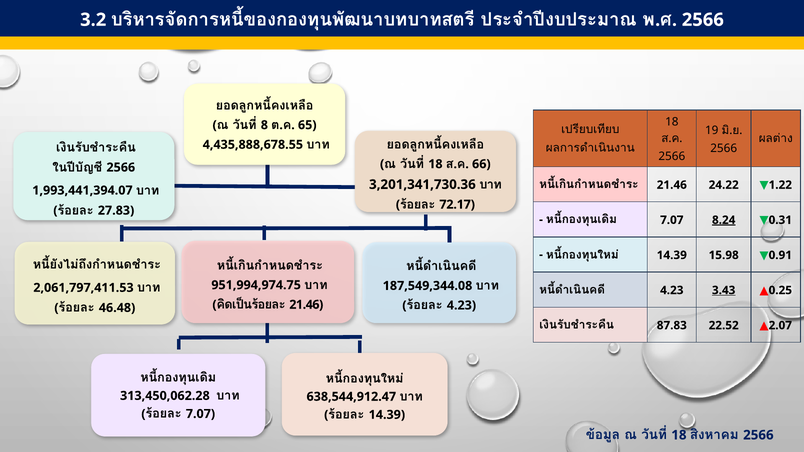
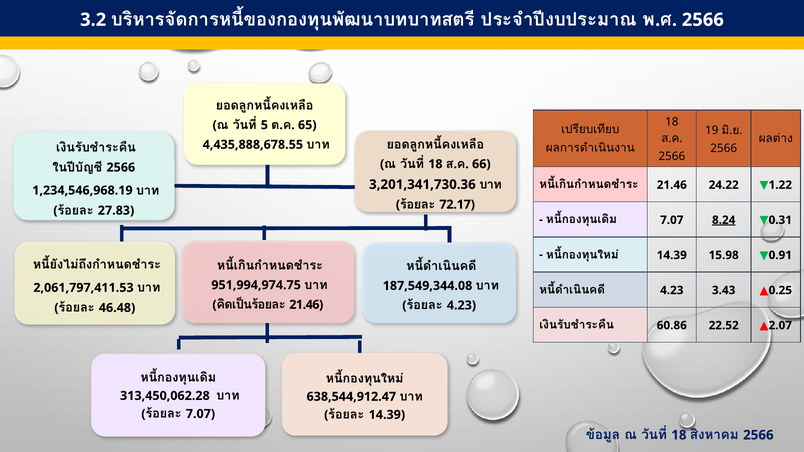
8: 8 -> 5
1,993,441,394.07: 1,993,441,394.07 -> 1,234,546,968.19
3.43 underline: present -> none
87.83: 87.83 -> 60.86
